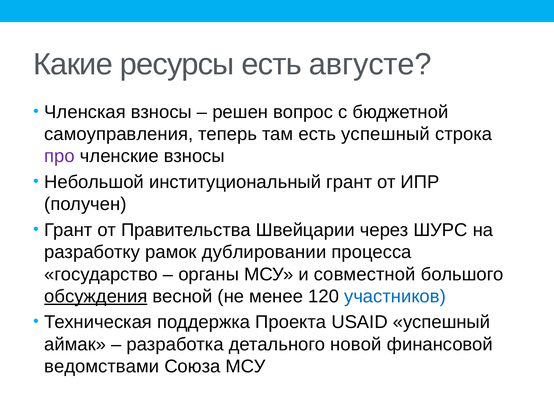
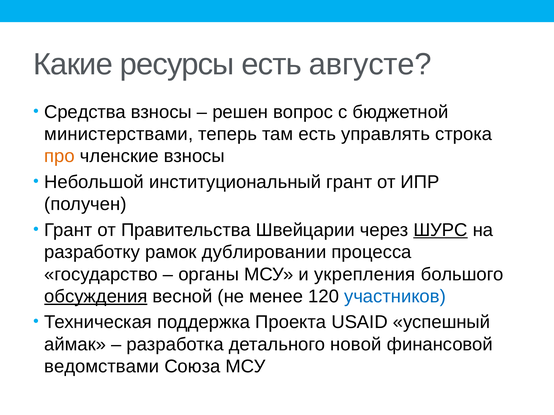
Членская: Членская -> Средства
самоуправления: самоуправления -> министерствами
есть успешный: успешный -> управлять
про colour: purple -> orange
ШУРС underline: none -> present
совместной: совместной -> укрепления
